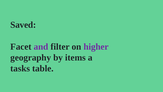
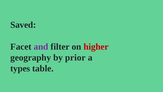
higher colour: purple -> red
items: items -> prior
tasks: tasks -> types
